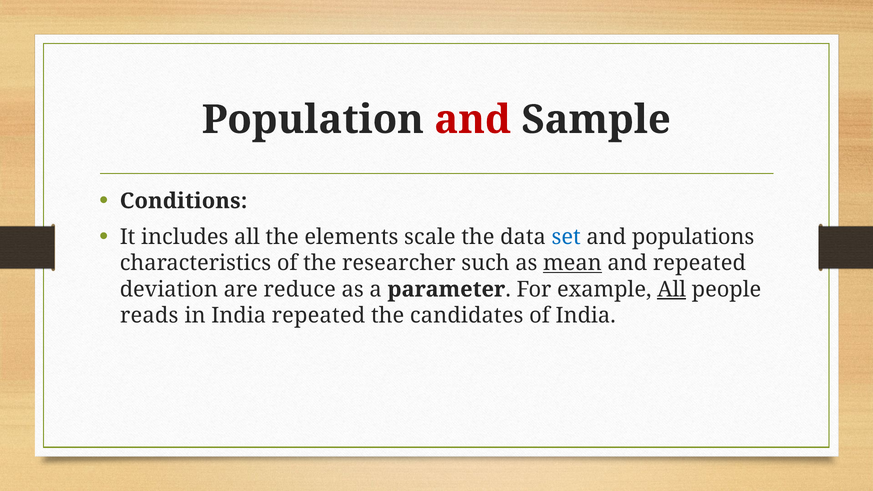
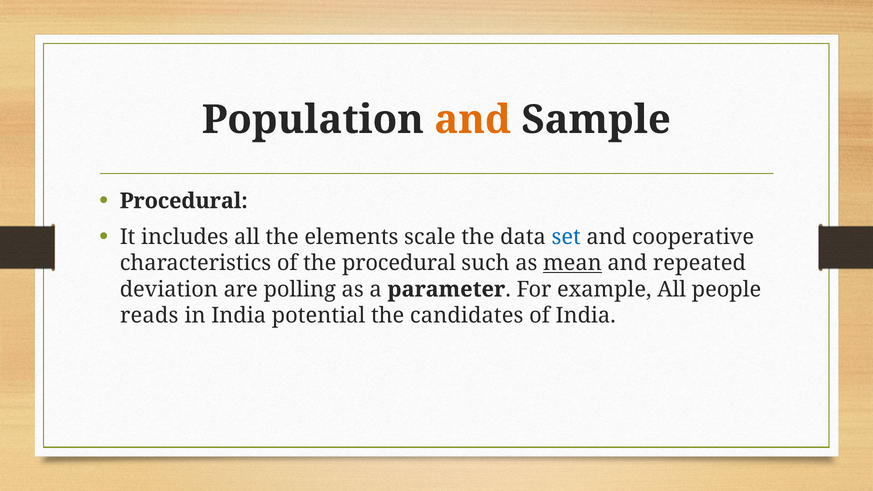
and at (473, 120) colour: red -> orange
Conditions at (184, 201): Conditions -> Procedural
populations: populations -> cooperative
the researcher: researcher -> procedural
reduce: reduce -> polling
All at (672, 289) underline: present -> none
India repeated: repeated -> potential
